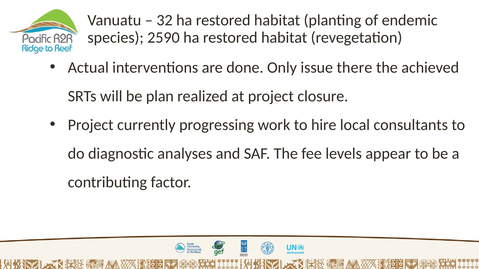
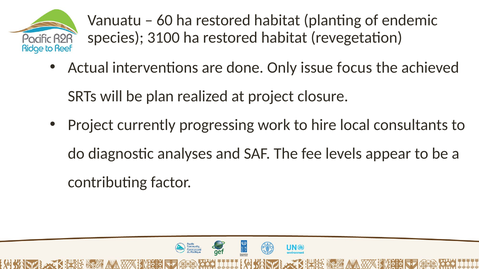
32: 32 -> 60
2590: 2590 -> 3100
there: there -> focus
